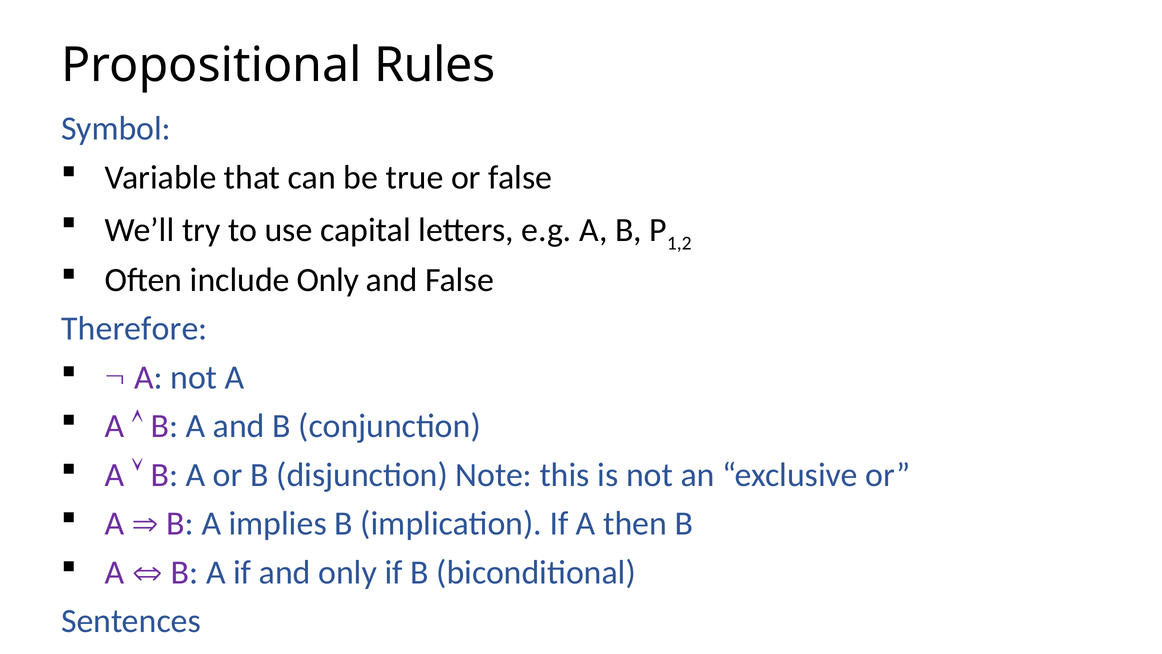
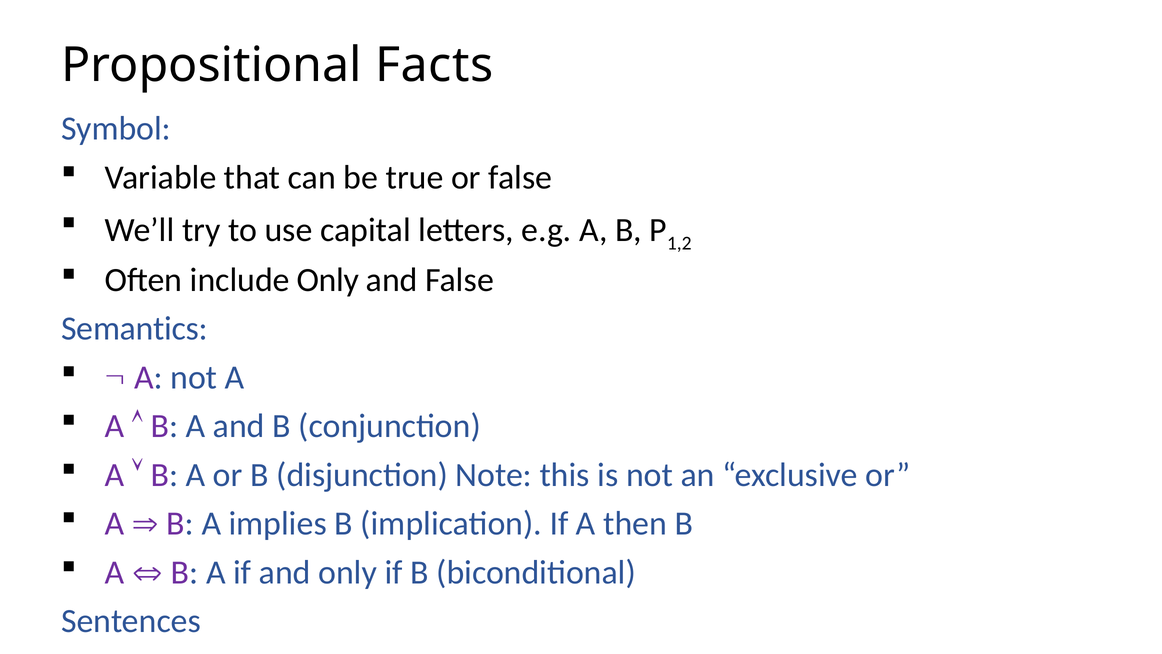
Rules: Rules -> Facts
Therefore: Therefore -> Semantics
